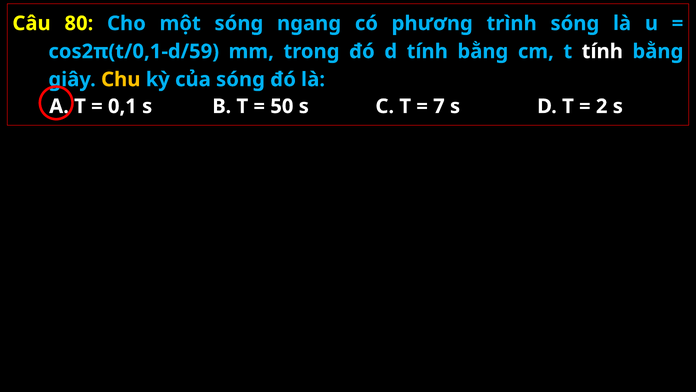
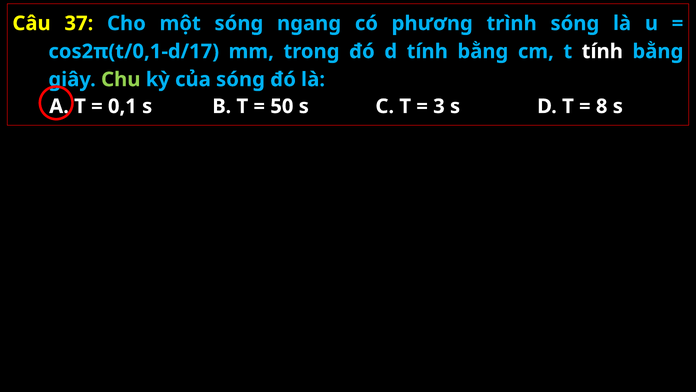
80: 80 -> 37
cos2π(t/0,1-d/59: cos2π(t/0,1-d/59 -> cos2π(t/0,1-d/17
Chu colour: yellow -> light green
7: 7 -> 3
2: 2 -> 8
